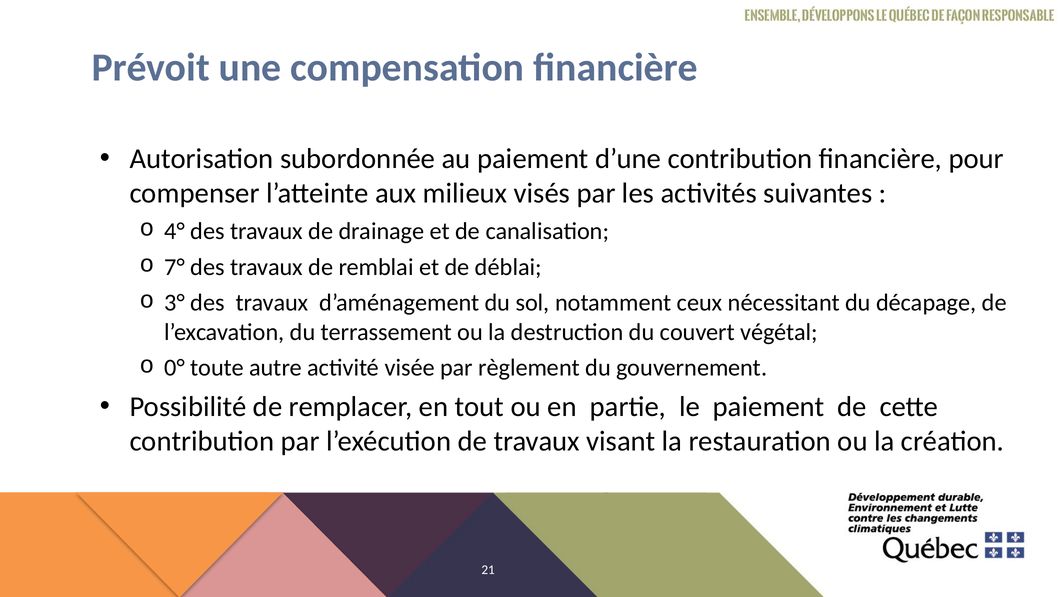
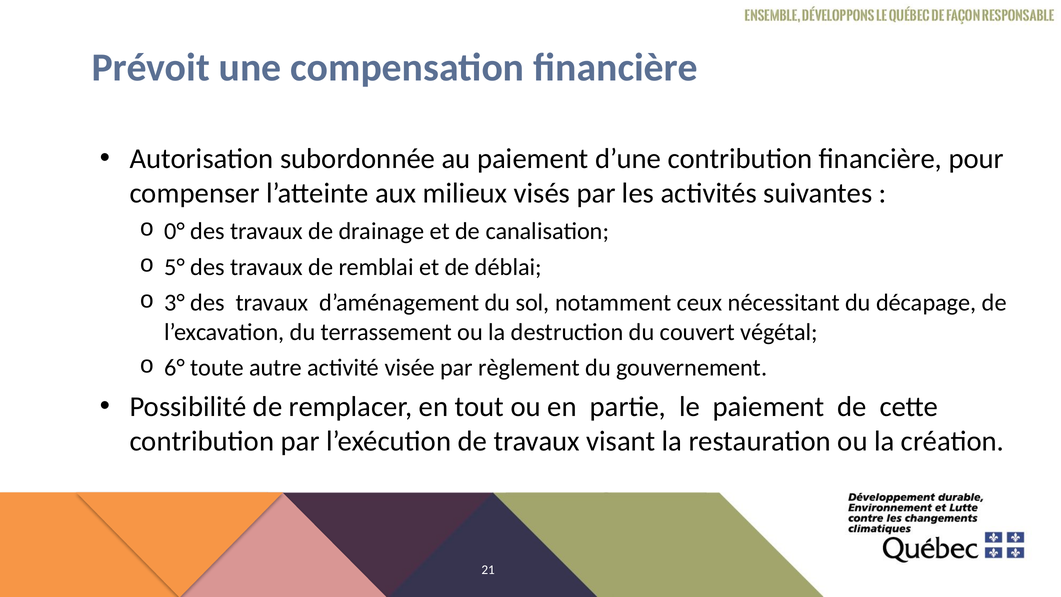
4°: 4° -> 0°
7°: 7° -> 5°
0°: 0° -> 6°
